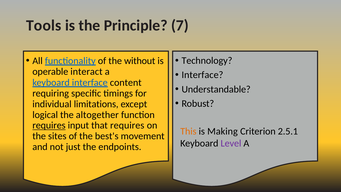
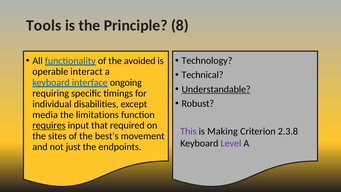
7: 7 -> 8
without: without -> avoided
Interface at (202, 75): Interface -> Technical
content: content -> ongoing
Understandable underline: none -> present
limitations: limitations -> disabilities
logical: logical -> media
altogether: altogether -> limitations
that requires: requires -> required
This colour: orange -> purple
2.5.1: 2.5.1 -> 2.3.8
